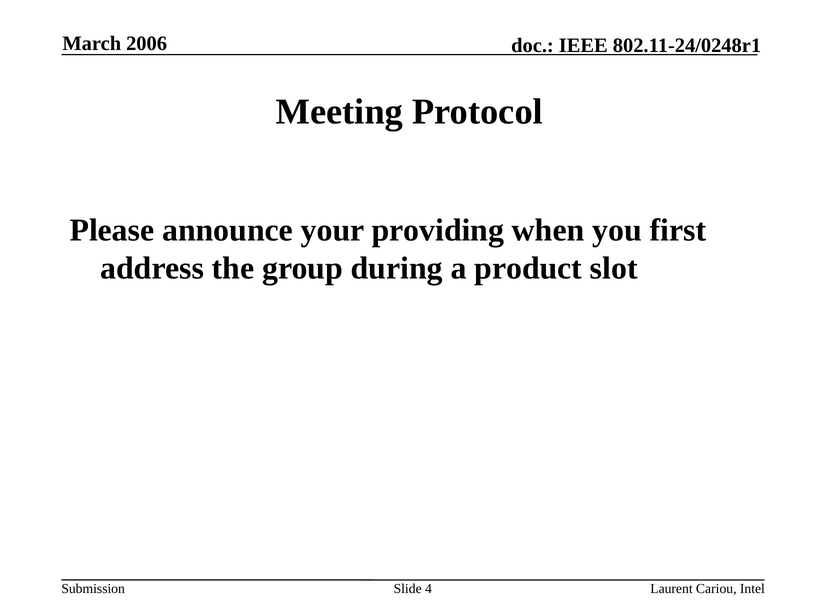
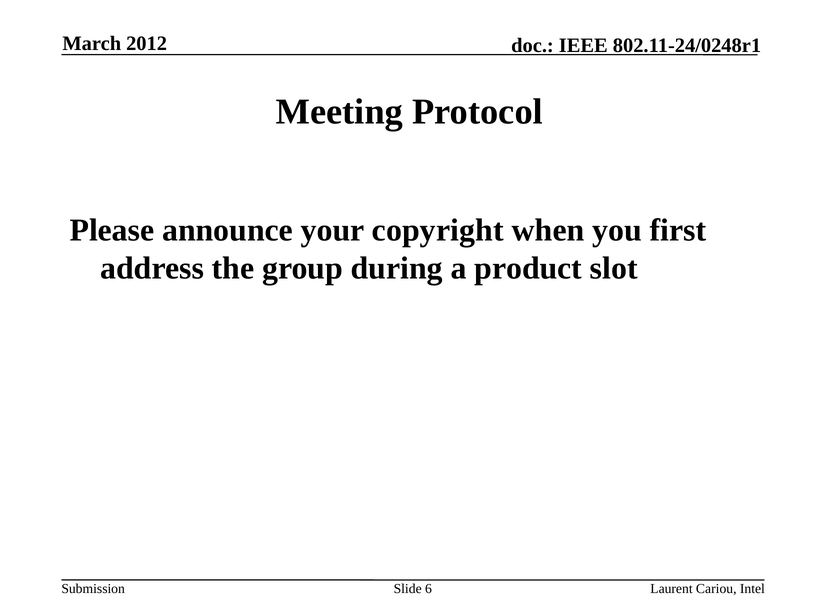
2006: 2006 -> 2012
providing: providing -> copyright
4: 4 -> 6
